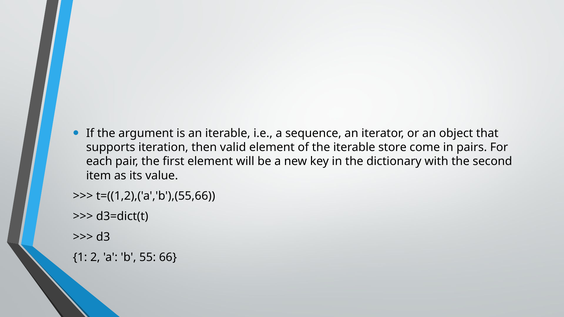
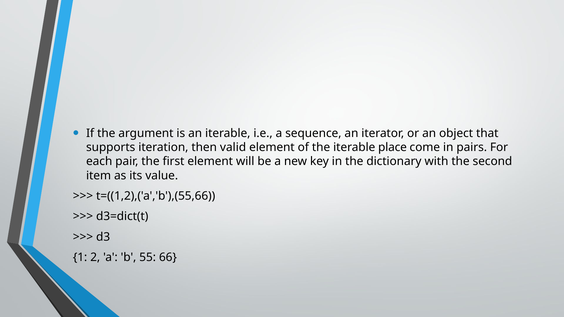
store: store -> place
